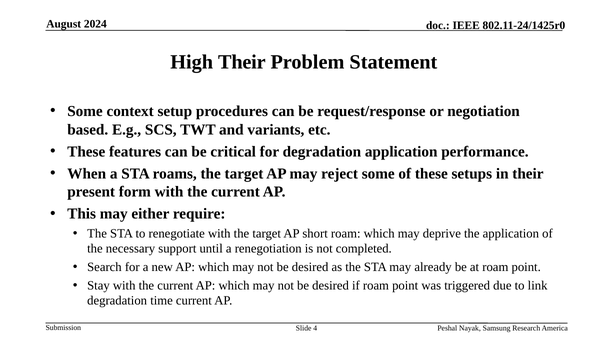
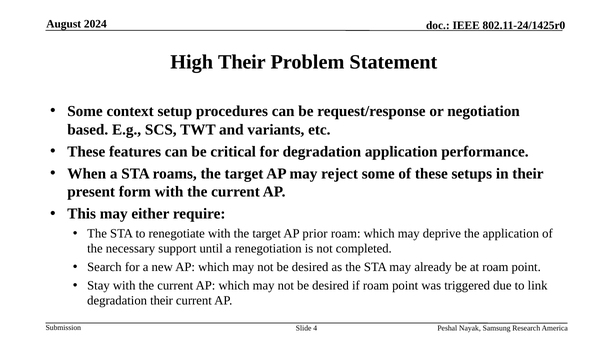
short: short -> prior
degradation time: time -> their
